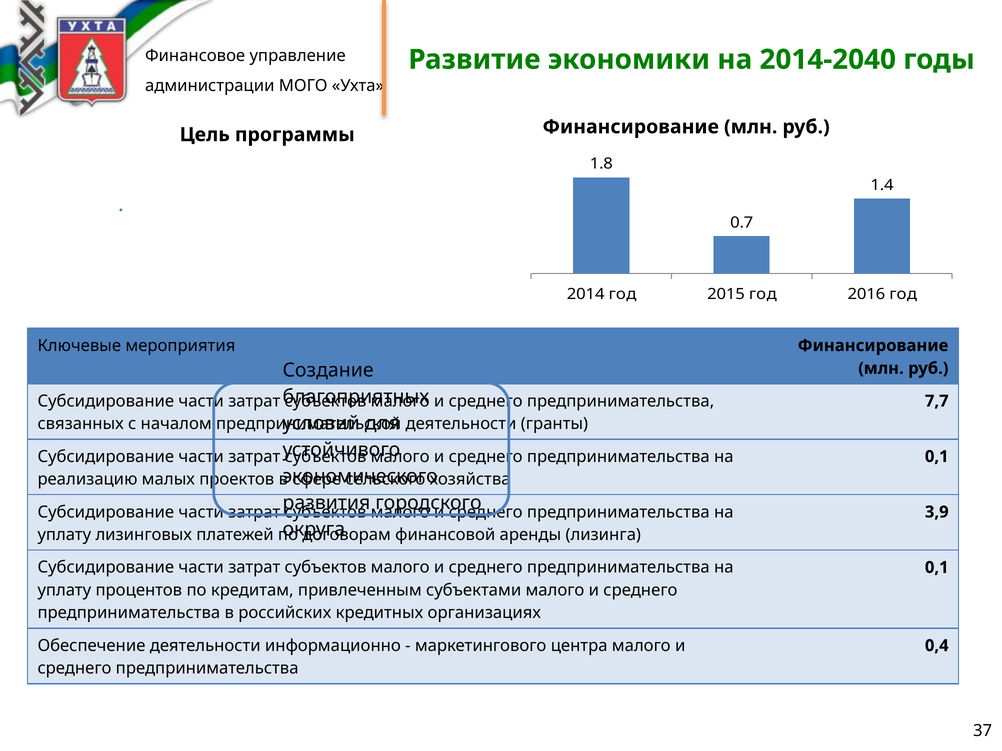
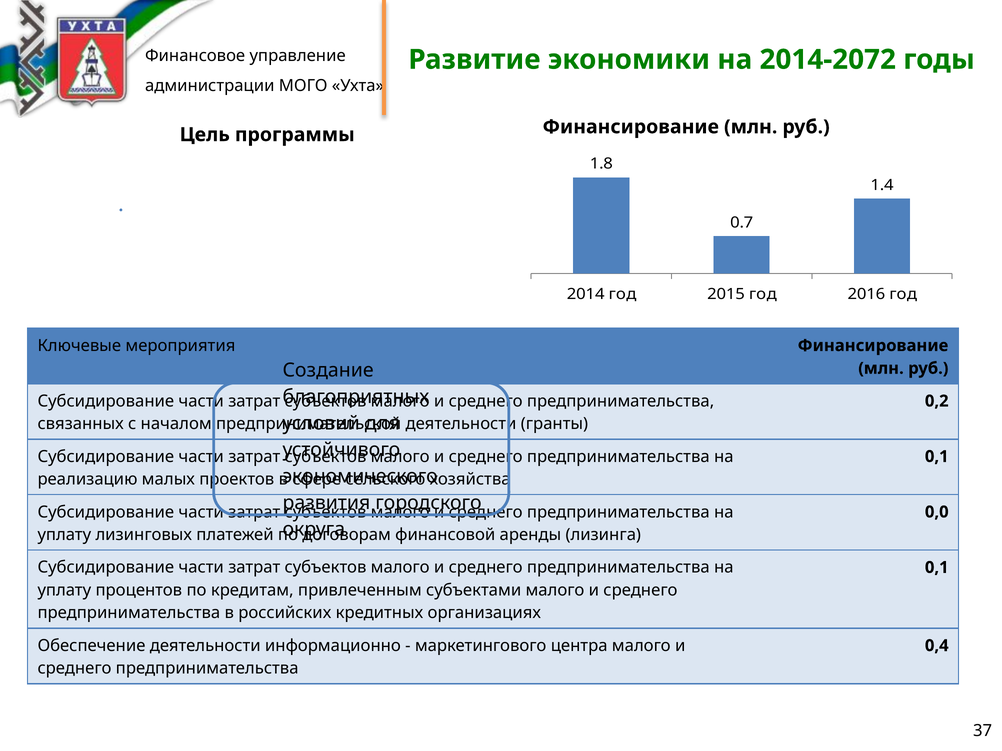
2014-2040: 2014-2040 -> 2014-2072
7,7: 7,7 -> 0,2
3,9: 3,9 -> 0,0
